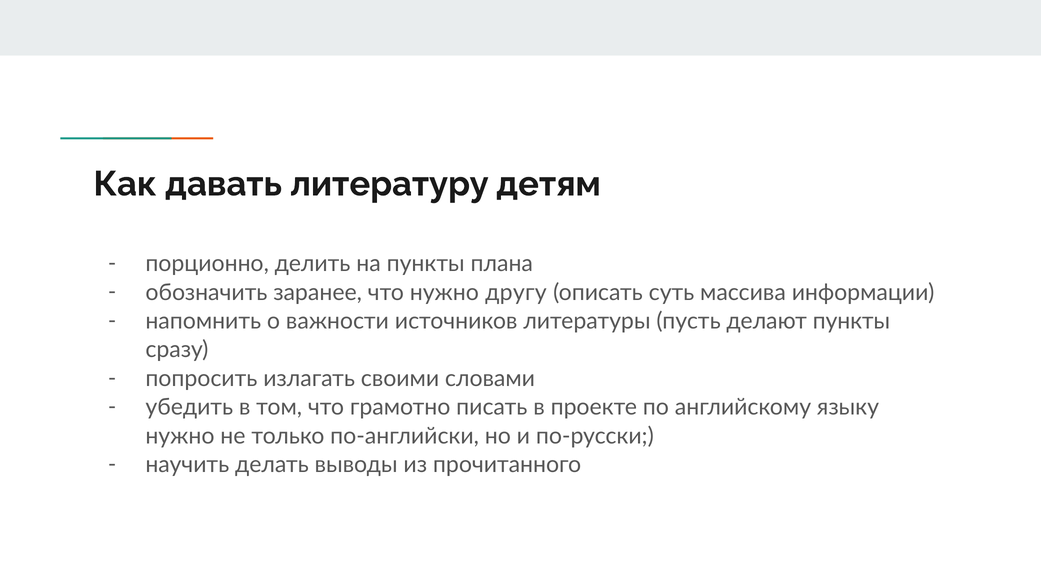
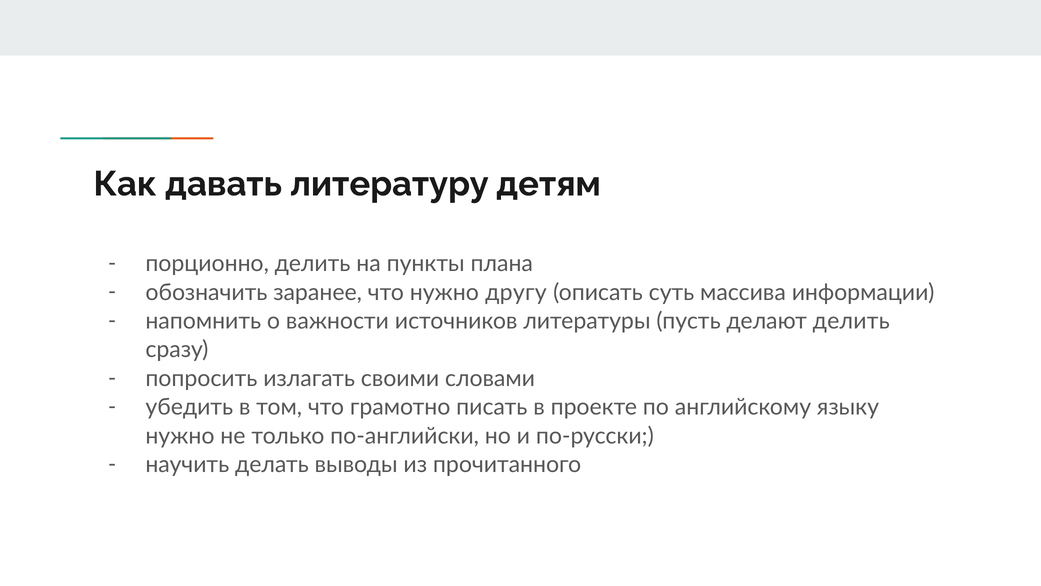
делают пункты: пункты -> делить
